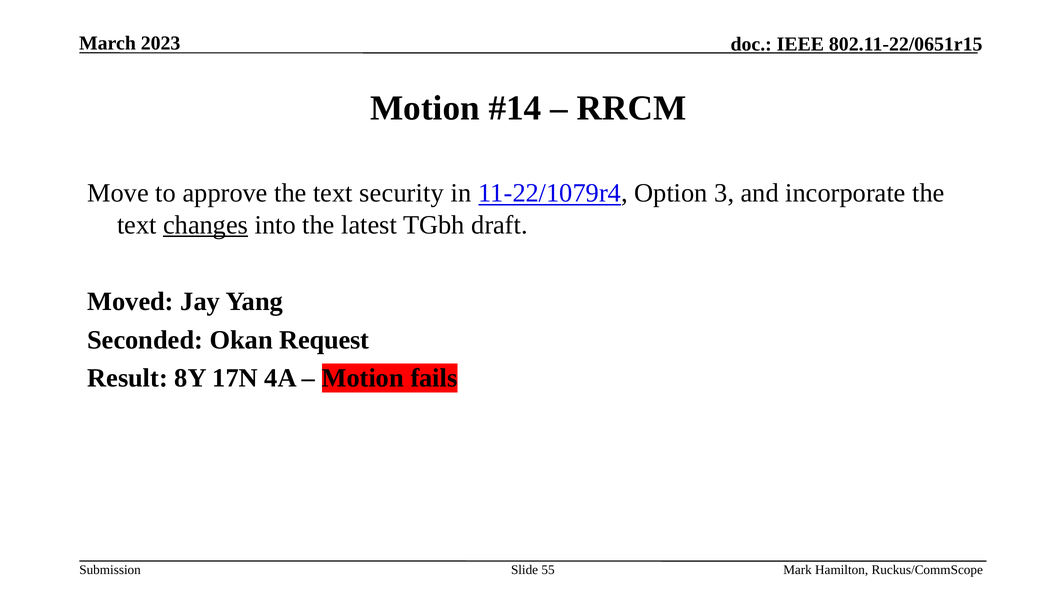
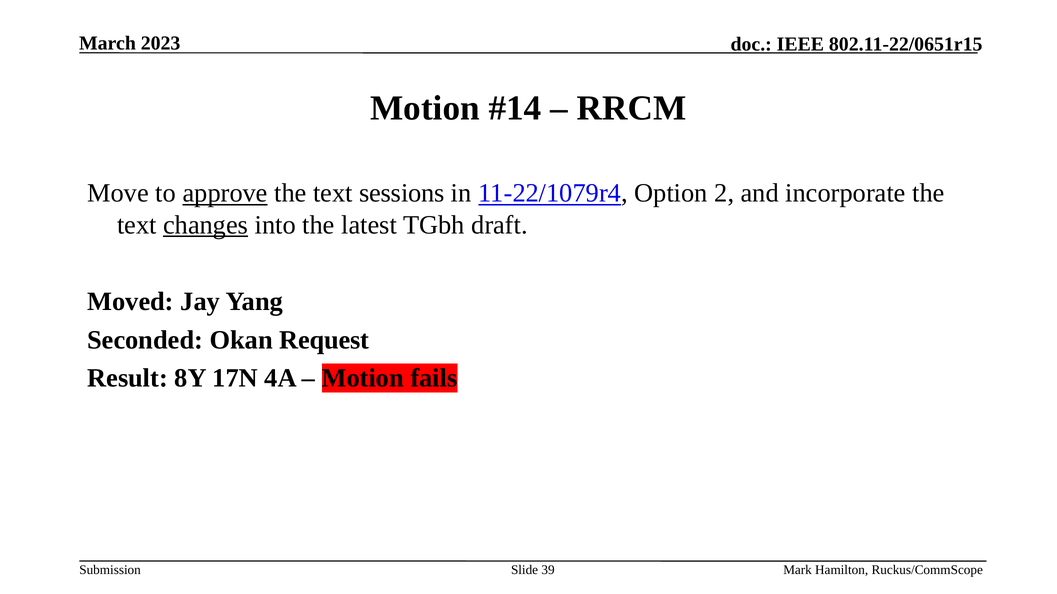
approve underline: none -> present
security: security -> sessions
3: 3 -> 2
55: 55 -> 39
